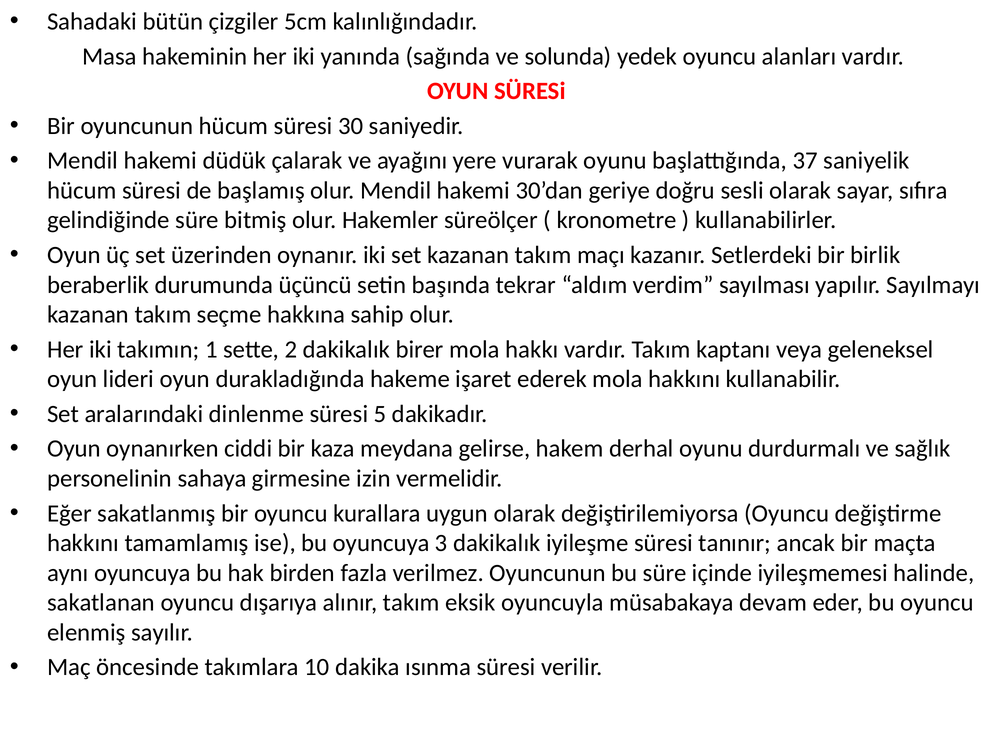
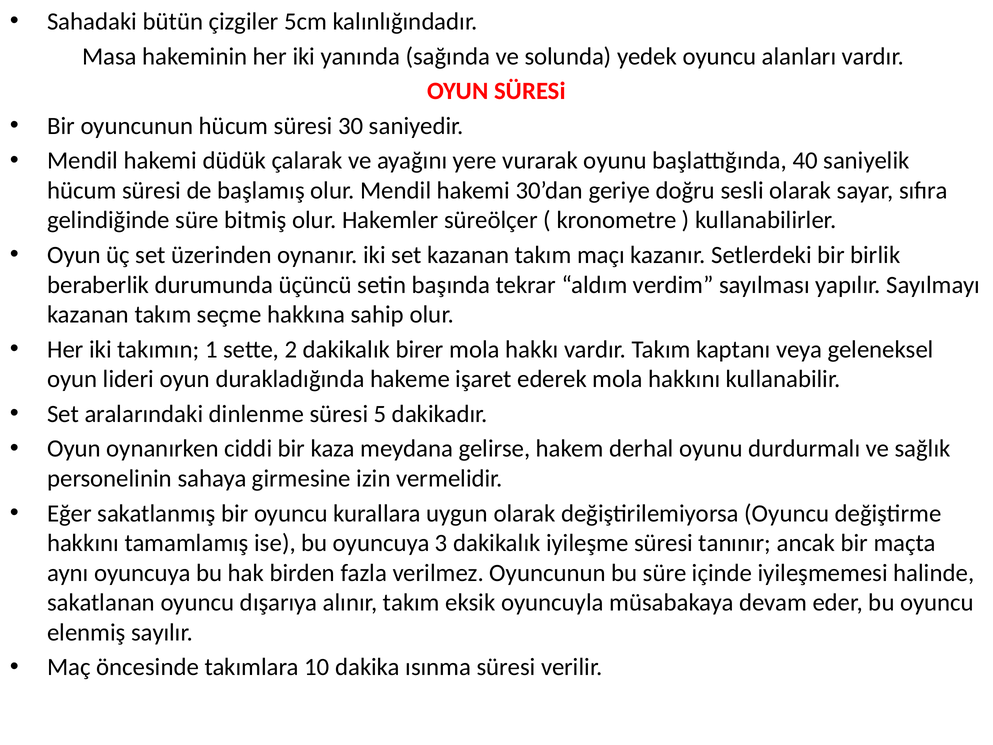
37: 37 -> 40
